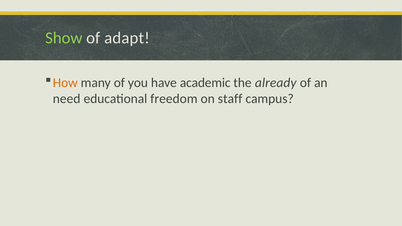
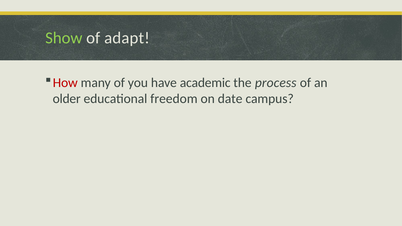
How colour: orange -> red
already: already -> process
need: need -> older
staff: staff -> date
